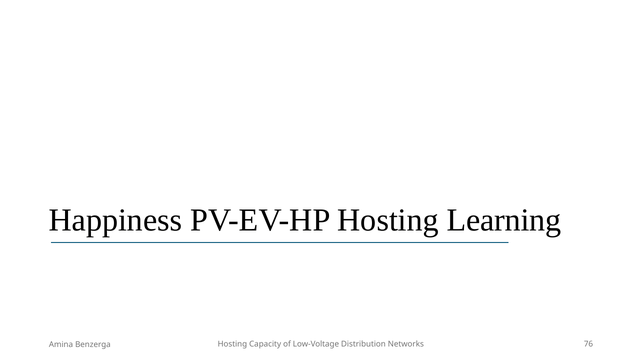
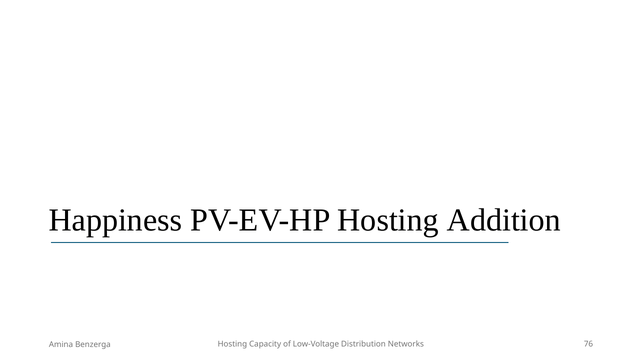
Learning: Learning -> Addition
